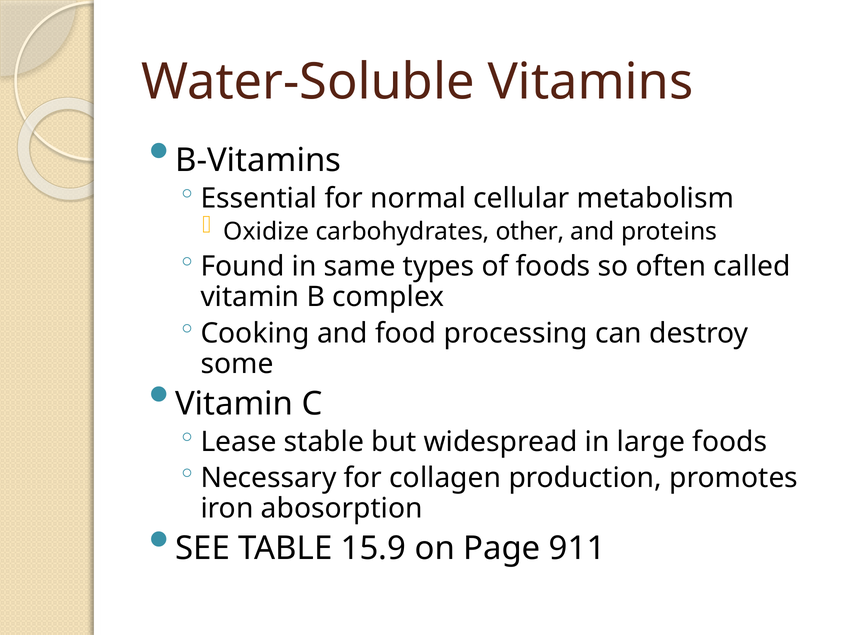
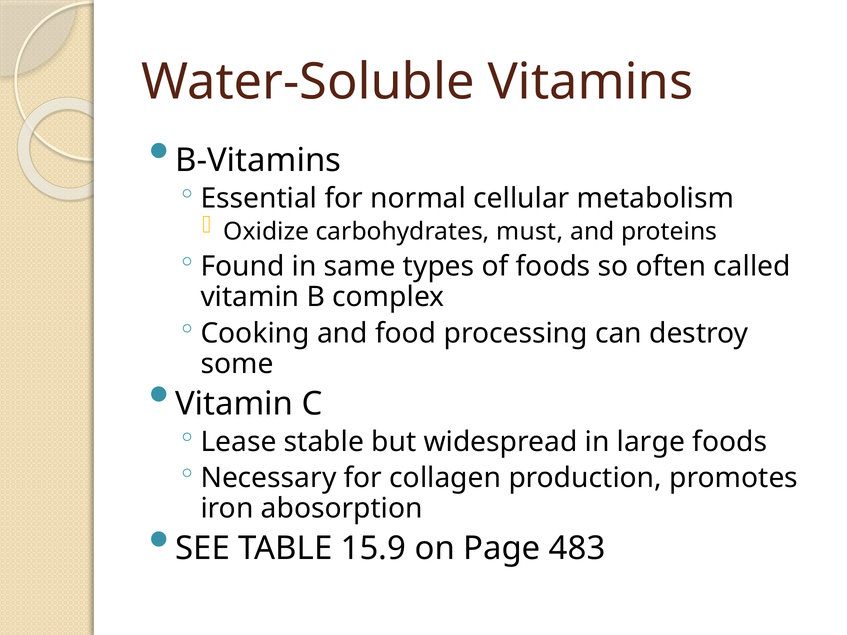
other: other -> must
911: 911 -> 483
